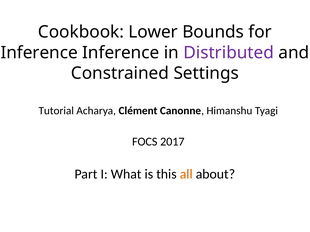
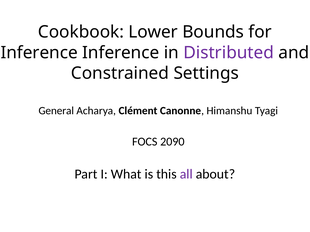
Tutorial: Tutorial -> General
2017: 2017 -> 2090
all colour: orange -> purple
